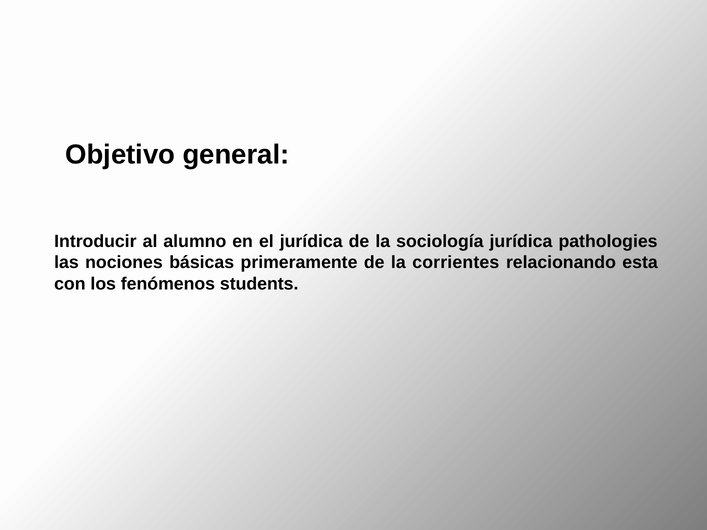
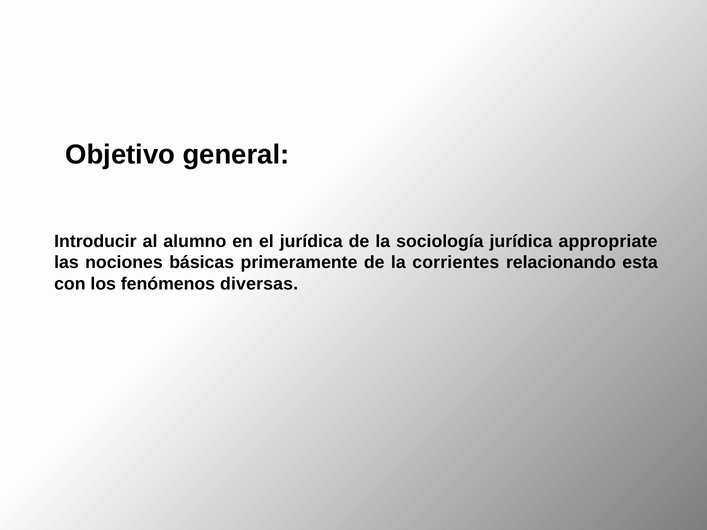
pathologies: pathologies -> appropriate
students: students -> diversas
